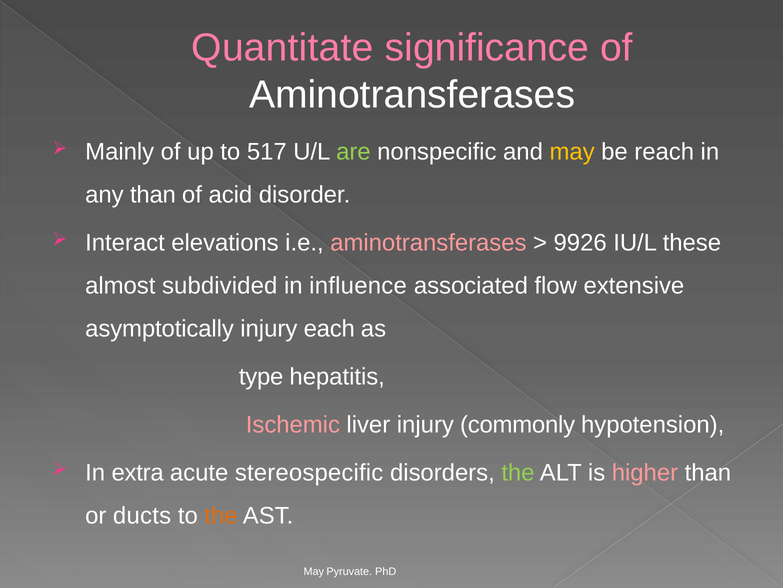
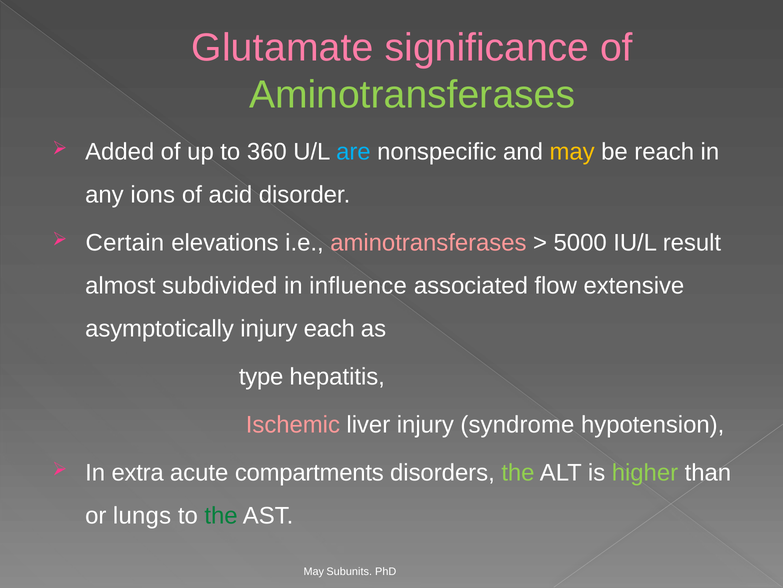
Quantitate: Quantitate -> Glutamate
Aminotransferases at (412, 95) colour: white -> light green
Mainly: Mainly -> Added
517: 517 -> 360
are colour: light green -> light blue
any than: than -> ions
Interact: Interact -> Certain
9926: 9926 -> 5000
these: these -> result
commonly: commonly -> syndrome
stereospecific: stereospecific -> compartments
higher colour: pink -> light green
ducts: ducts -> lungs
the at (221, 515) colour: orange -> green
Pyruvate: Pyruvate -> Subunits
